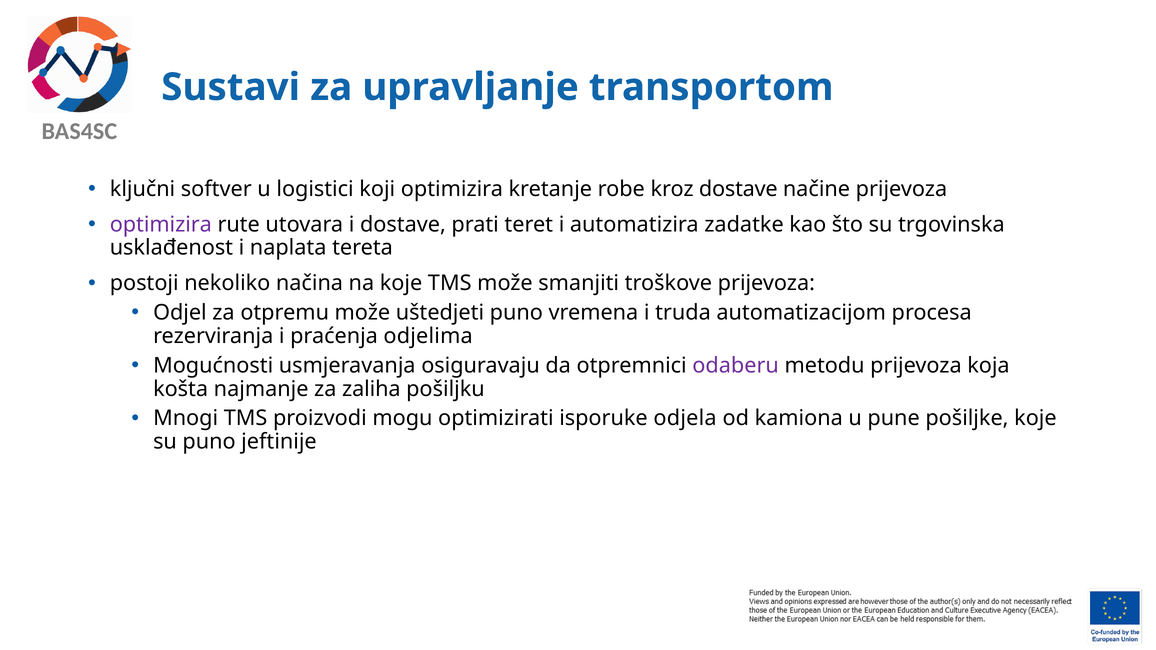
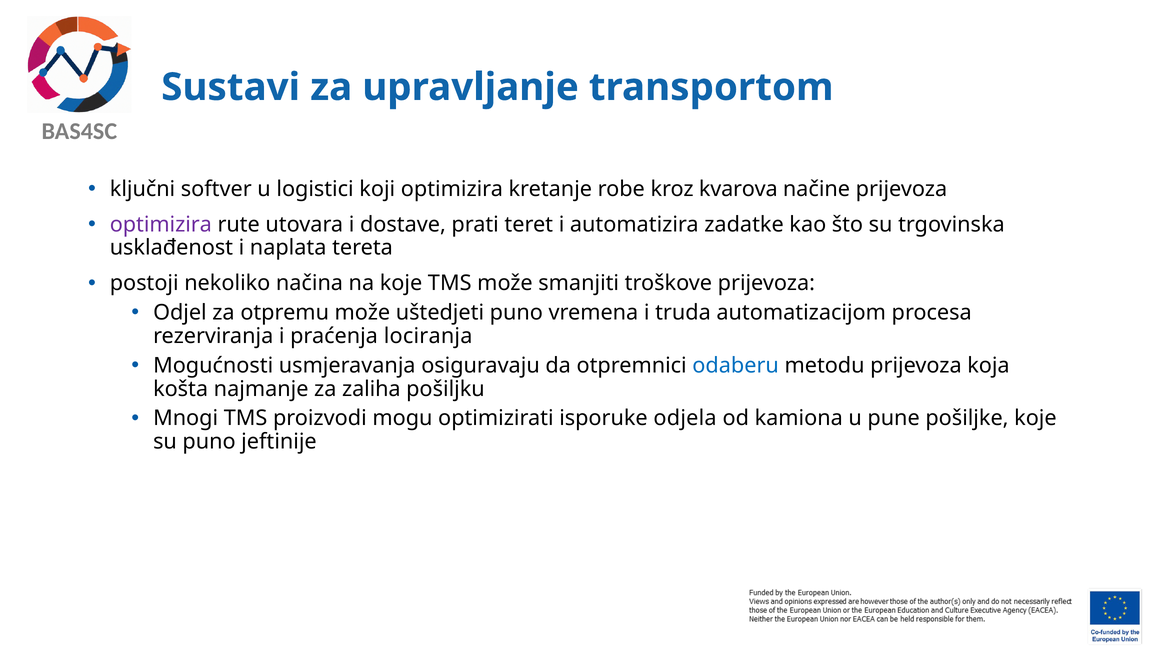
kroz dostave: dostave -> kvarova
odjelima: odjelima -> lociranja
odaberu colour: purple -> blue
